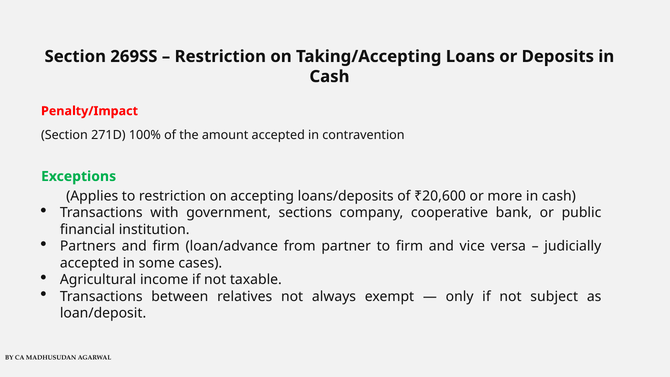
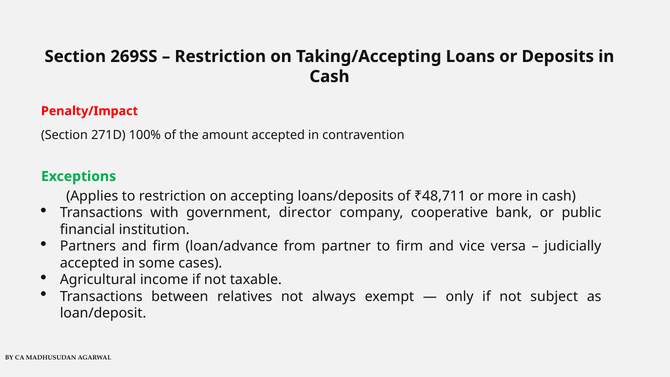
₹20,600: ₹20,600 -> ₹48,711
sections: sections -> director
